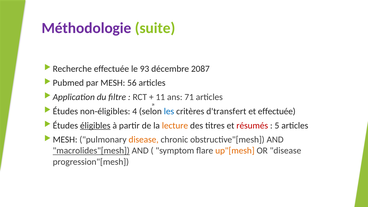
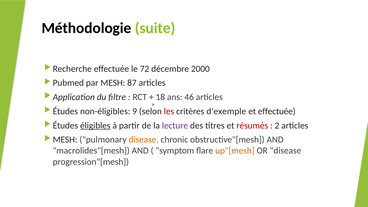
Méthodologie colour: purple -> black
93: 93 -> 72
2087: 2087 -> 2000
56: 56 -> 87
11: 11 -> 18
71: 71 -> 46
4: 4 -> 9
les colour: blue -> red
d'transfert: d'transfert -> d'exemple
lecture colour: orange -> purple
5: 5 -> 2
macrolides"[mesh underline: present -> none
